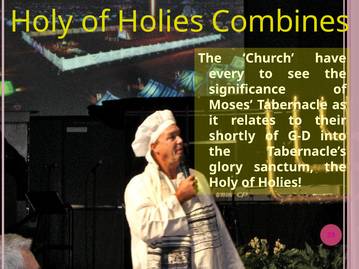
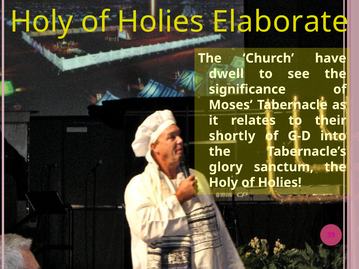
Combines: Combines -> Elaborate
every: every -> dwell
